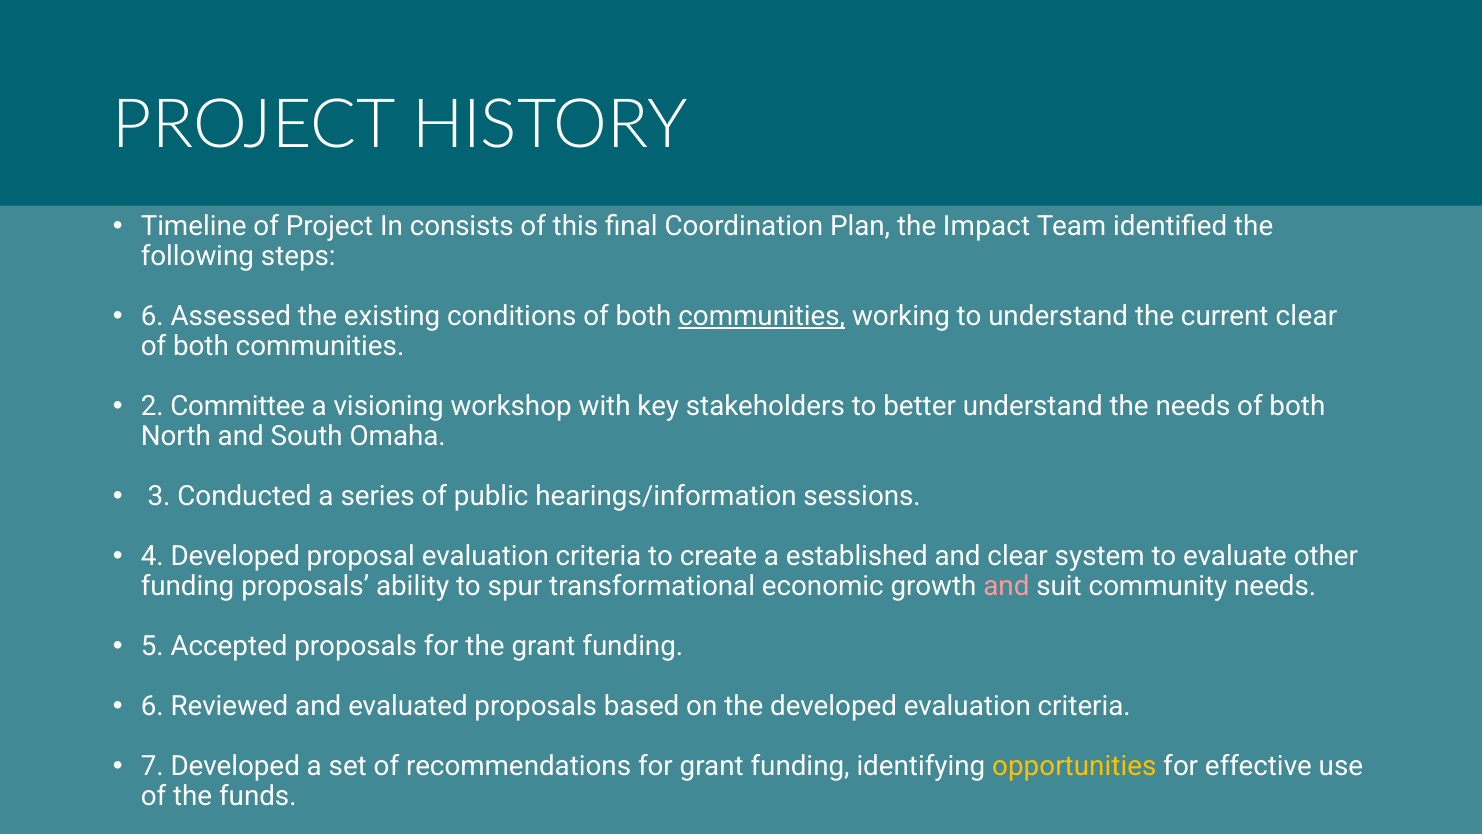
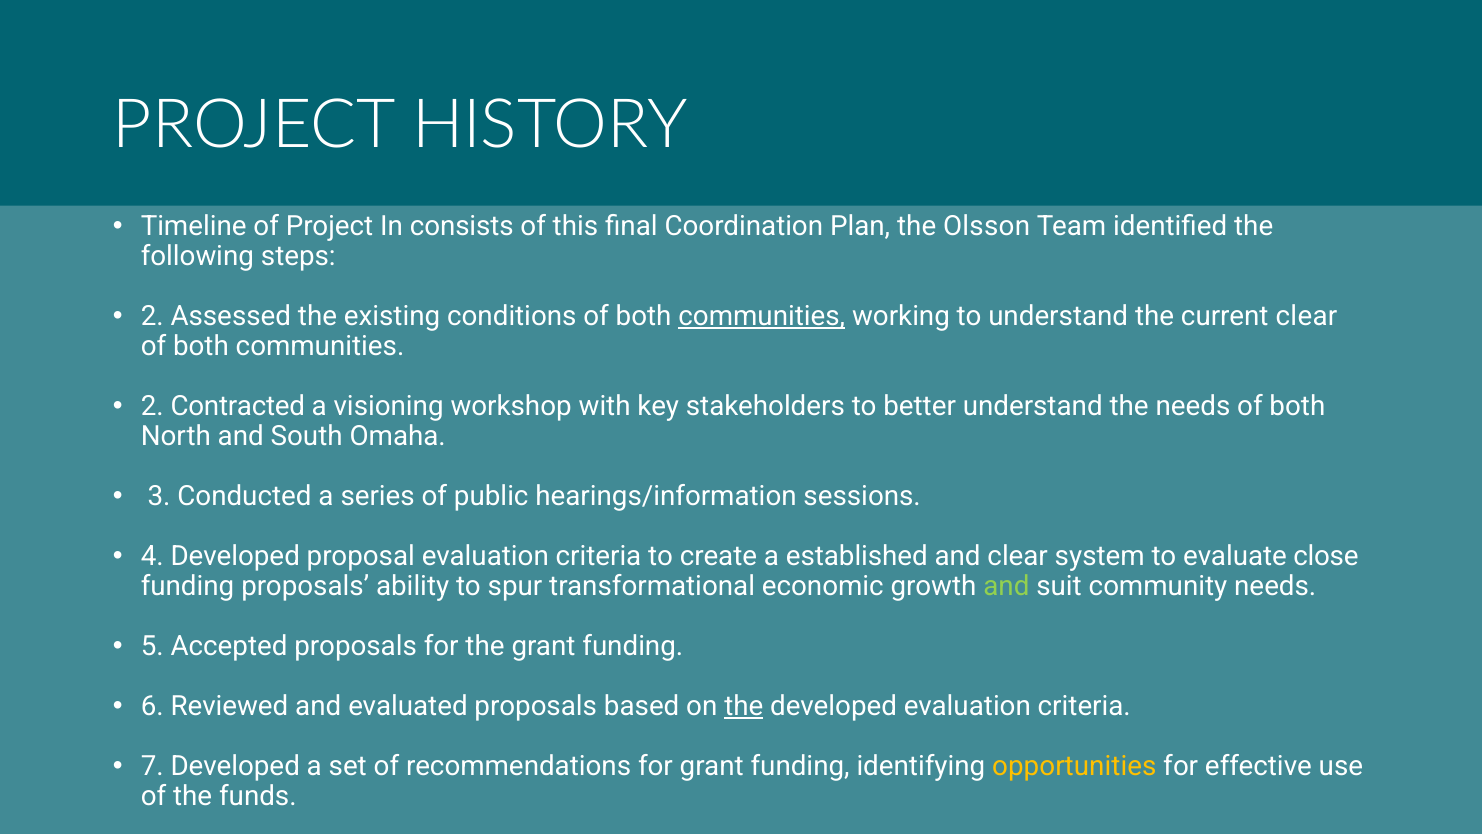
Impact: Impact -> Olsson
6 at (152, 316): 6 -> 2
Committee: Committee -> Contracted
other: other -> close
and at (1006, 586) colour: pink -> light green
the at (744, 706) underline: none -> present
